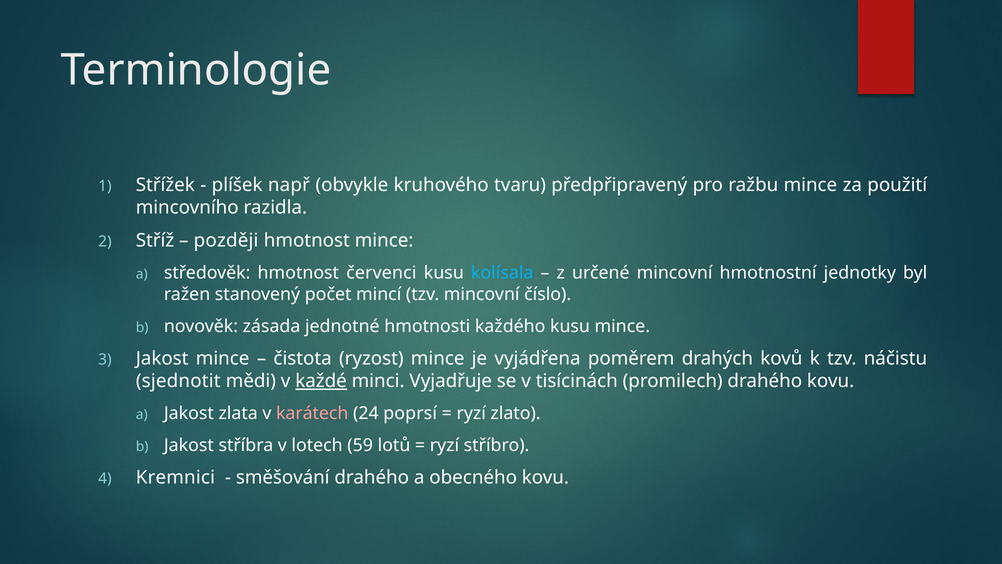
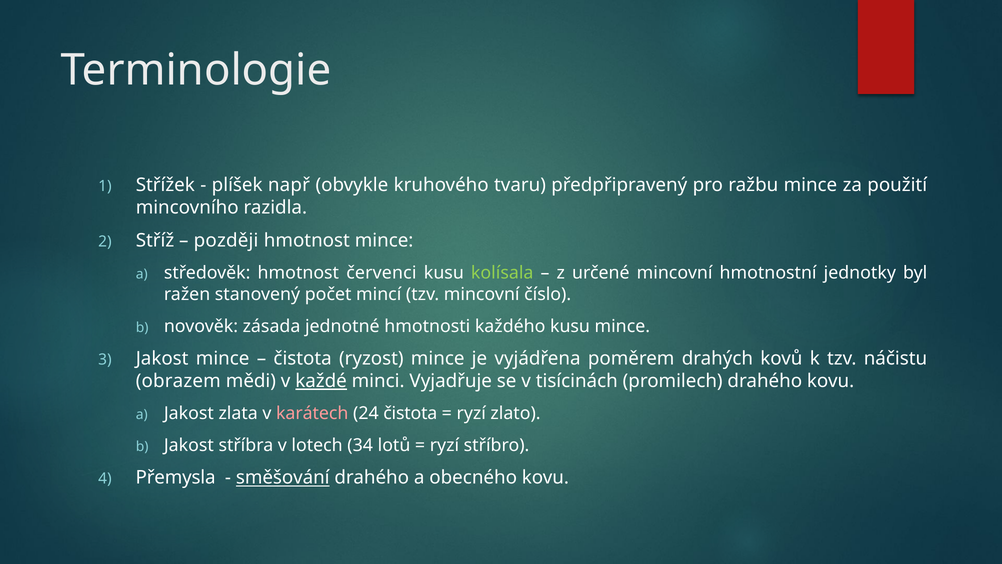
kolísala colour: light blue -> light green
sjednotit: sjednotit -> obrazem
24 poprsí: poprsí -> čistota
59: 59 -> 34
Kremnici: Kremnici -> Přemysla
směšování underline: none -> present
